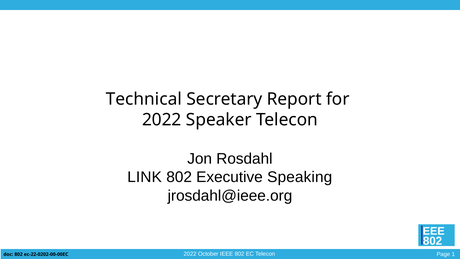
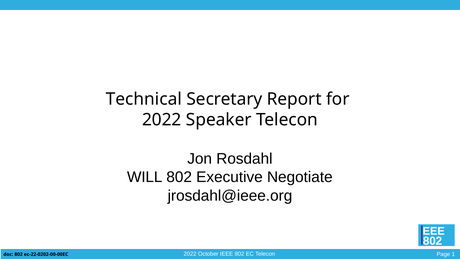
LINK: LINK -> WILL
Speaking: Speaking -> Negotiate
